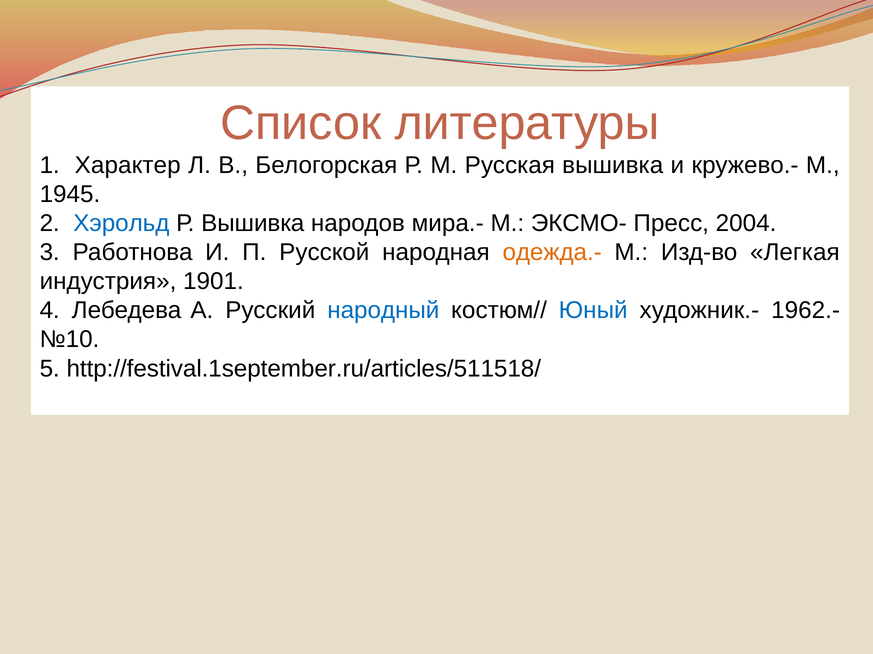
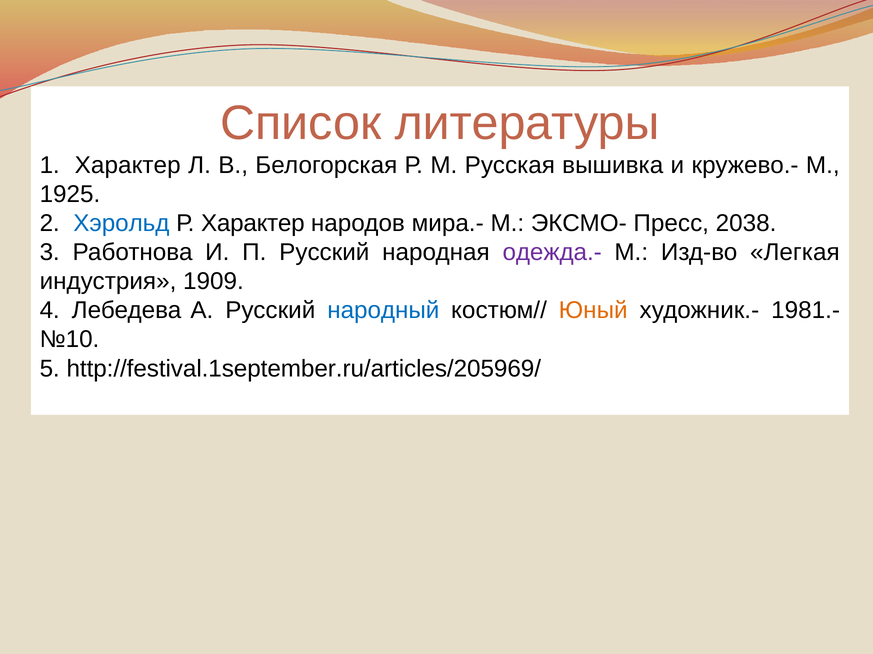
1945: 1945 -> 1925
Р Вышивка: Вышивка -> Характер
2004: 2004 -> 2038
П Русской: Русской -> Русский
одежда.- colour: orange -> purple
1901: 1901 -> 1909
Юный colour: blue -> orange
1962.-: 1962.- -> 1981.-
http://festival.1september.ru/articles/511518/: http://festival.1september.ru/articles/511518/ -> http://festival.1september.ru/articles/205969/
